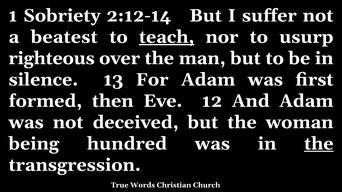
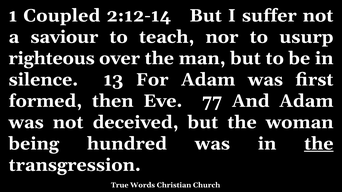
Sobriety: Sobriety -> Coupled
beatest: beatest -> saviour
teach underline: present -> none
12: 12 -> 77
